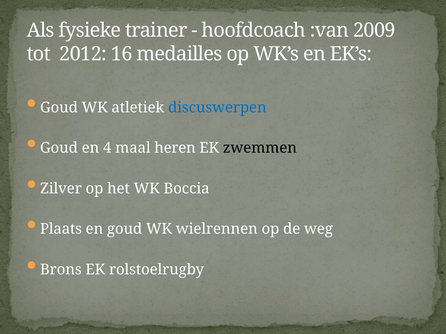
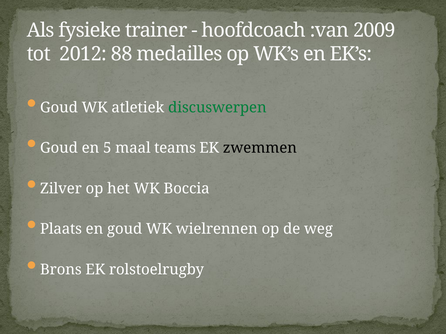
16: 16 -> 88
discuswerpen colour: blue -> green
4: 4 -> 5
heren: heren -> teams
